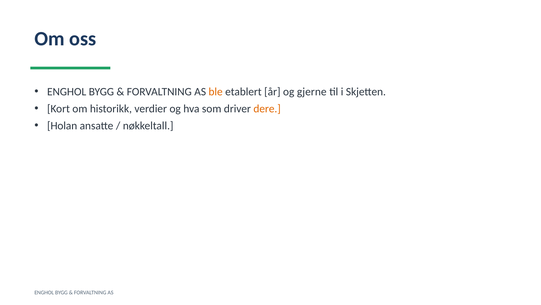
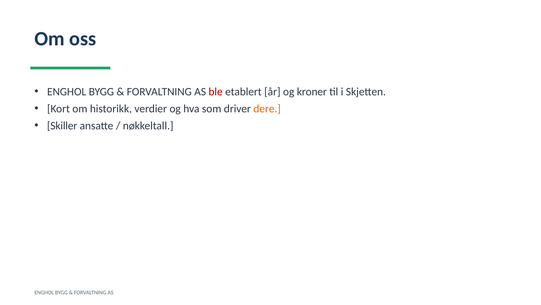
ble colour: orange -> red
gjerne: gjerne -> kroner
Holan: Holan -> Skiller
